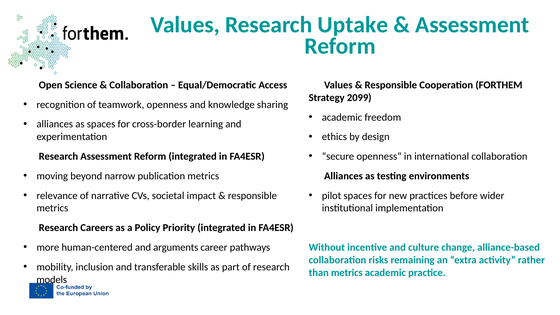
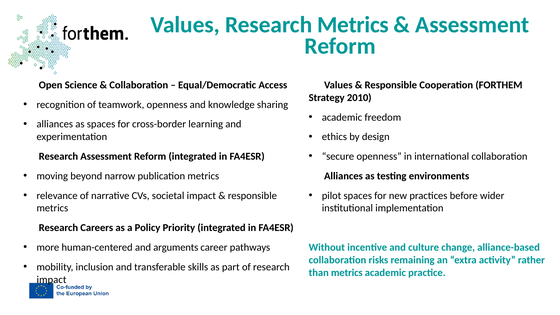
Research Uptake: Uptake -> Metrics
2099: 2099 -> 2010
models at (52, 280): models -> impact
